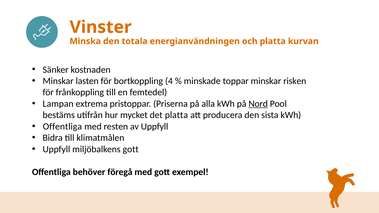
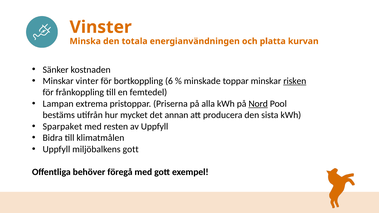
lasten: lasten -> vinter
4: 4 -> 6
risken underline: none -> present
det platta: platta -> annan
Offentliga at (62, 127): Offentliga -> Sparpaket
